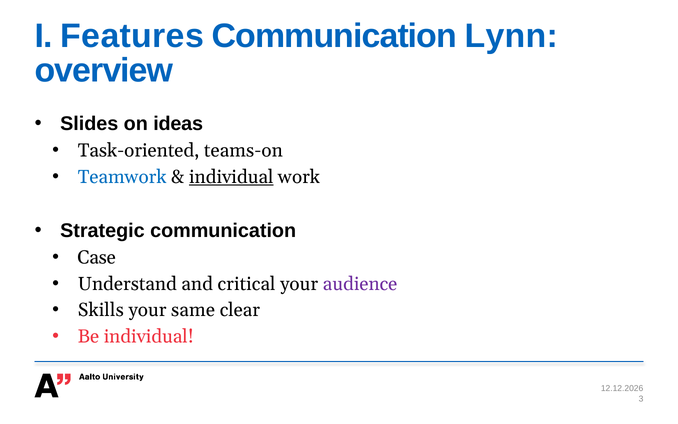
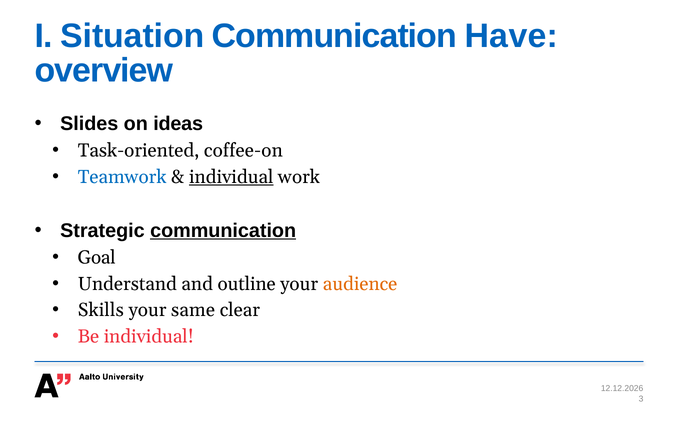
Features: Features -> Situation
Lynn: Lynn -> Have
teams-on: teams-on -> coffee-on
communication at (223, 230) underline: none -> present
Case: Case -> Goal
critical: critical -> outline
audience colour: purple -> orange
